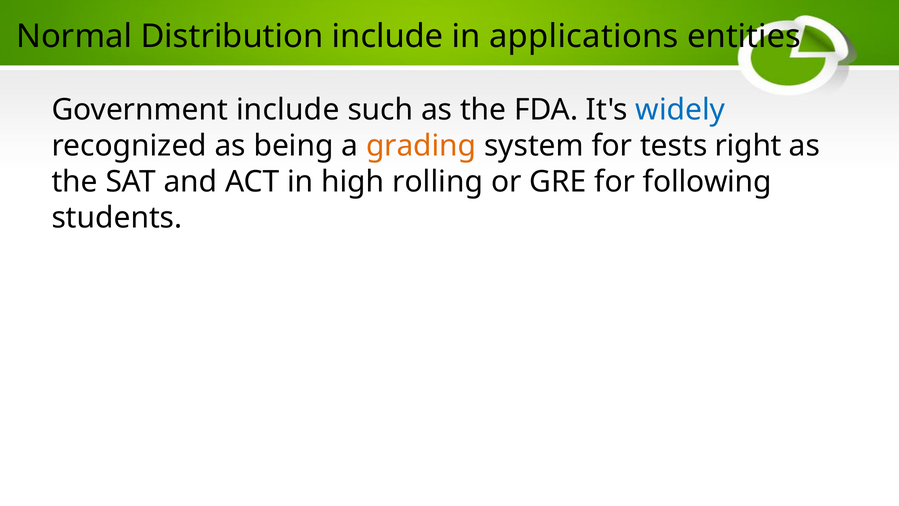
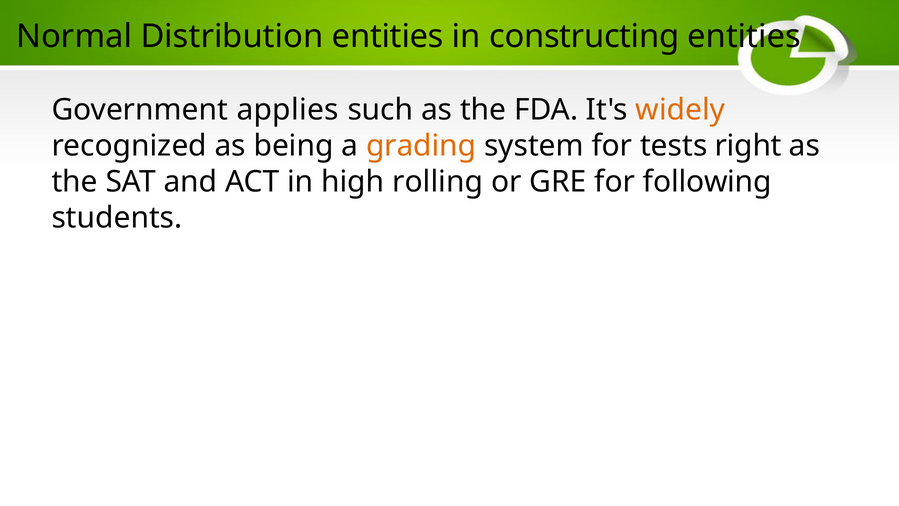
Distribution include: include -> entities
applications: applications -> constructing
Government include: include -> applies
widely colour: blue -> orange
